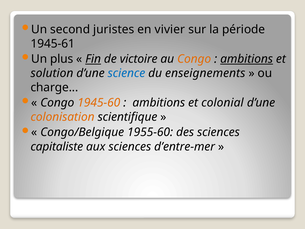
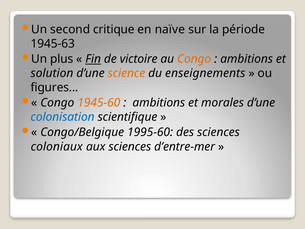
juristes: juristes -> critique
vivier: vivier -> naïve
1945-61: 1945-61 -> 1945-63
ambitions at (247, 59) underline: present -> none
science colour: blue -> orange
charge: charge -> figures
colonial: colonial -> morales
colonisation colour: orange -> blue
1955-60: 1955-60 -> 1995-60
capitaliste: capitaliste -> coloniaux
